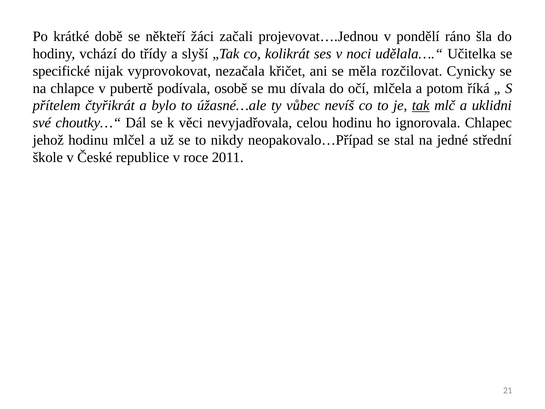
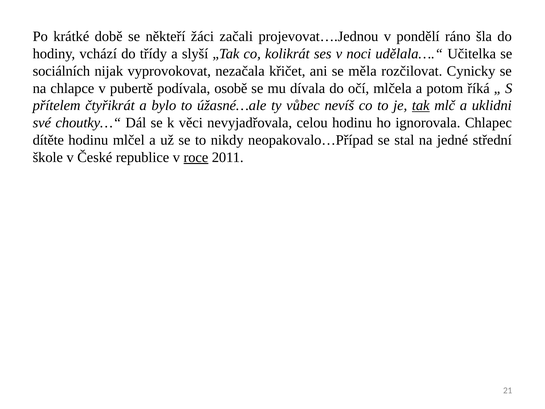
specifické: specifické -> sociálních
jehož: jehož -> dítěte
roce underline: none -> present
